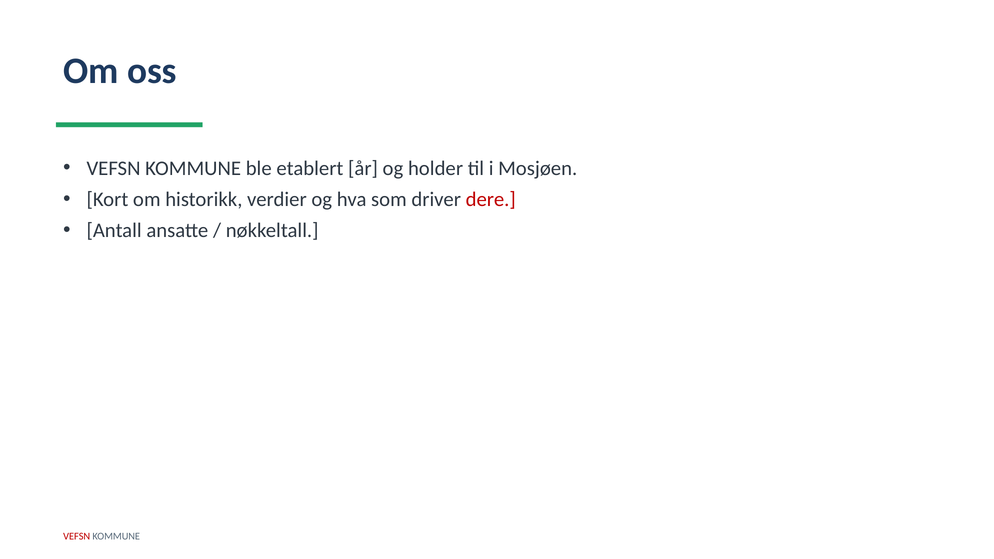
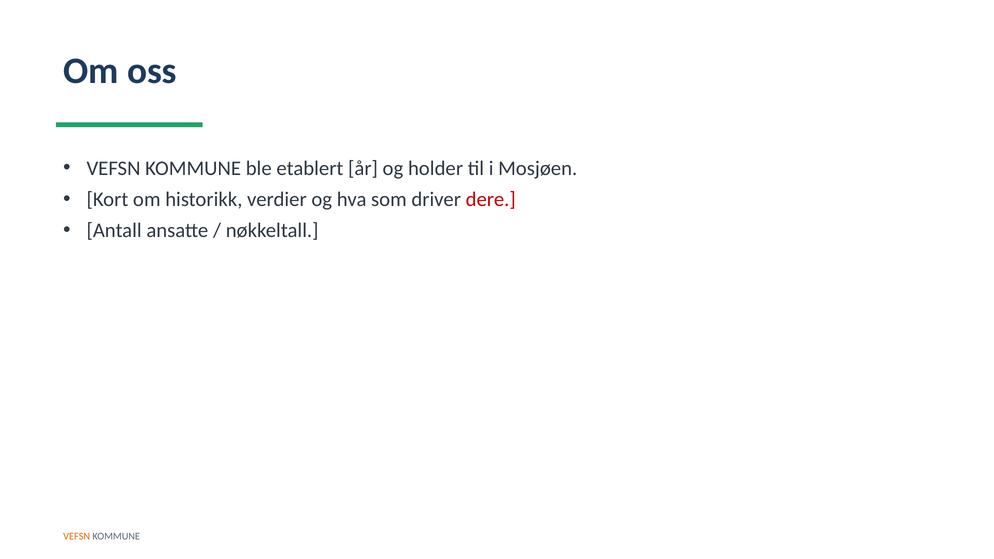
VEFSN at (77, 536) colour: red -> orange
